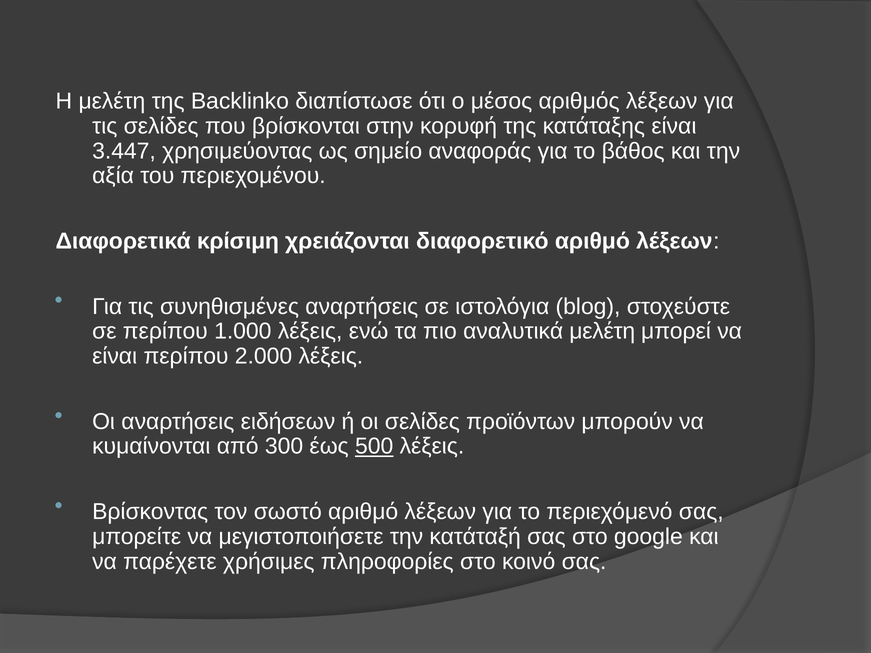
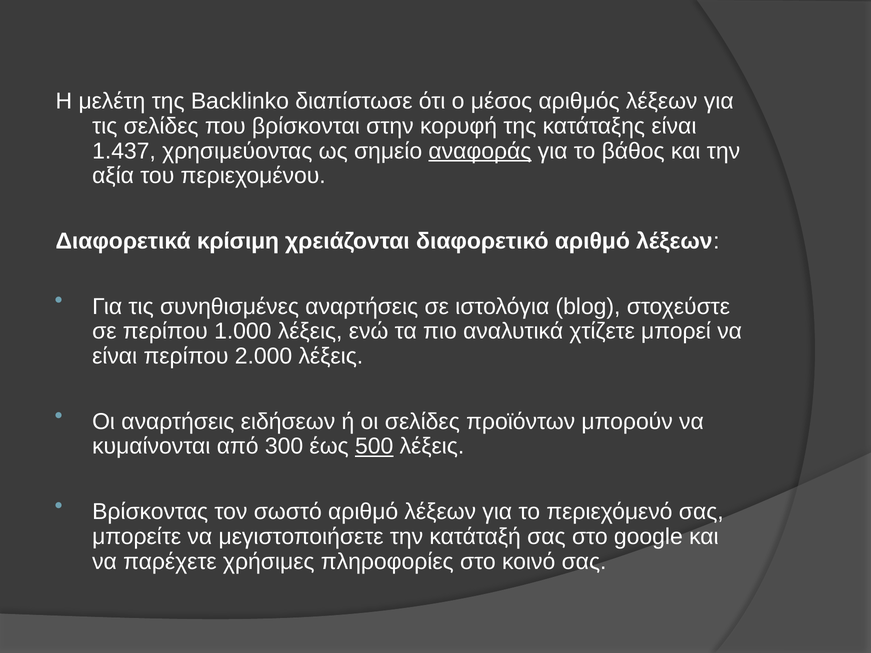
3.447: 3.447 -> 1.437
αναφοράς underline: none -> present
αναλυτικά μελέτη: μελέτη -> χτίζετε
